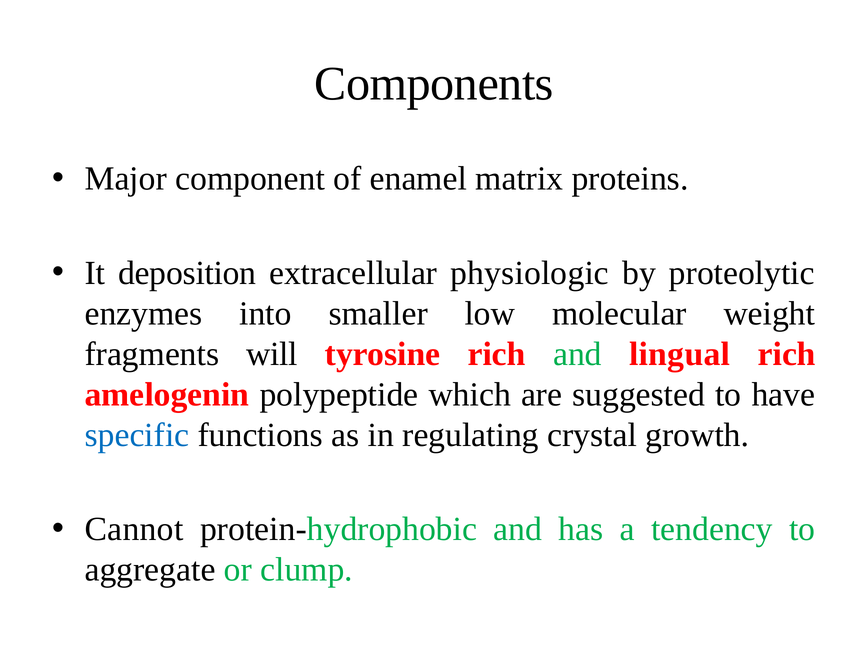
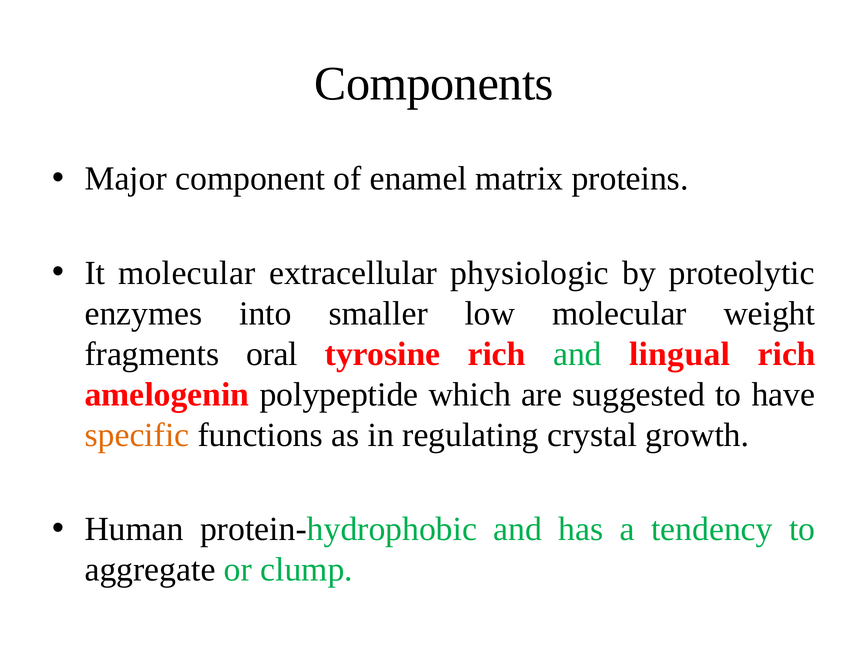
It deposition: deposition -> molecular
will: will -> oral
specific colour: blue -> orange
Cannot: Cannot -> Human
